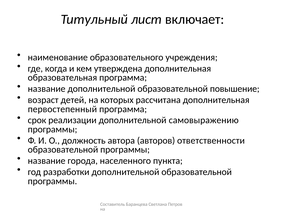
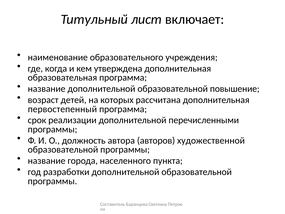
самовыражению: самовыражению -> перечисленными
ответственности: ответственности -> художественной
